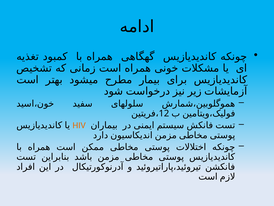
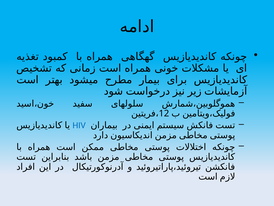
HIV colour: orange -> blue
